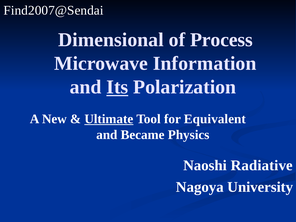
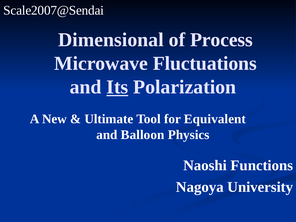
Find2007@Sendai: Find2007@Sendai -> Scale2007@Sendai
Information: Information -> Fluctuations
Ultimate underline: present -> none
Became: Became -> Balloon
Radiative: Radiative -> Functions
